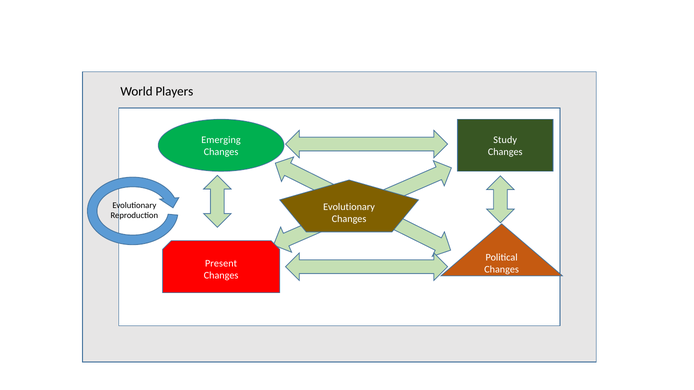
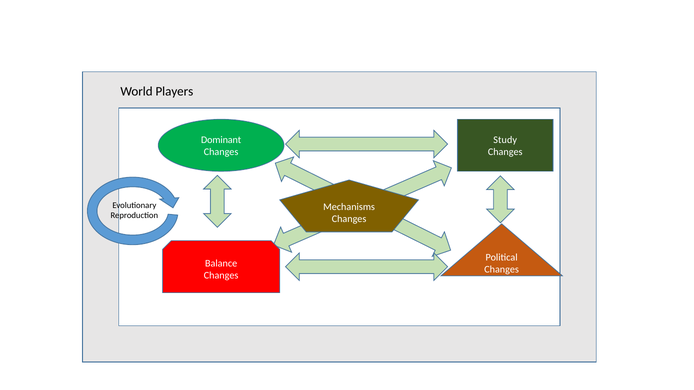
Emerging: Emerging -> Dominant
Evolutionary at (349, 207): Evolutionary -> Mechanisms
Present: Present -> Balance
